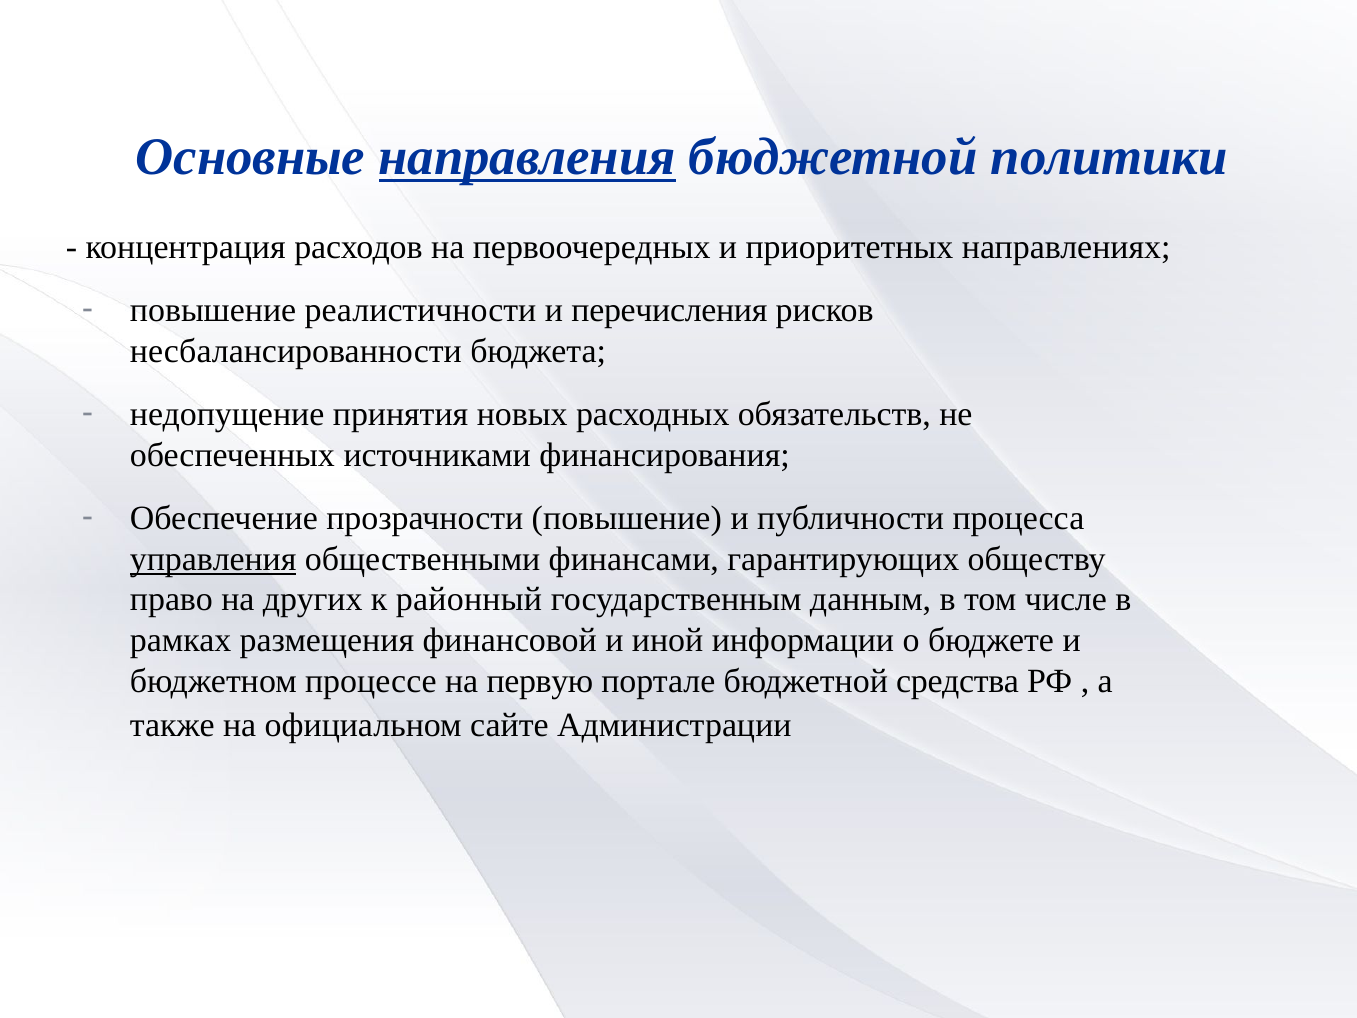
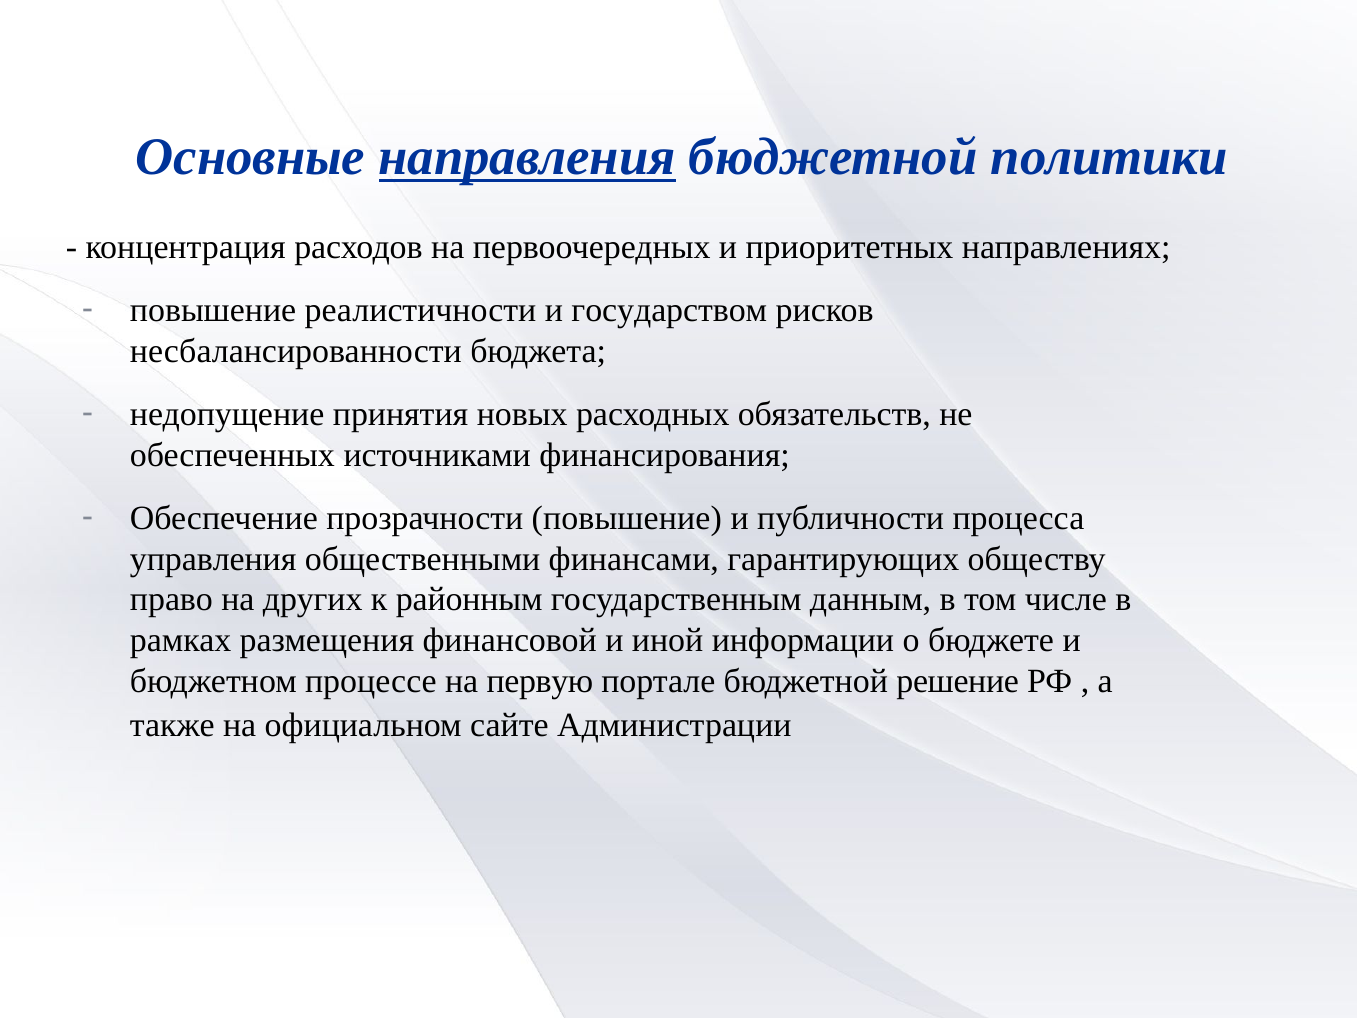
перечисления: перечисления -> государством
управления underline: present -> none
районный: районный -> районным
средства: средства -> решение
